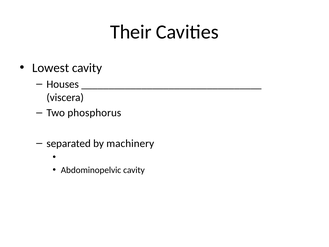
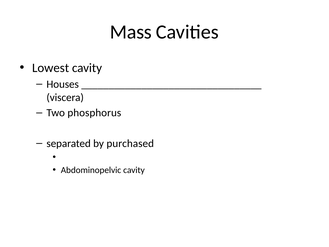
Their: Their -> Mass
machinery: machinery -> purchased
